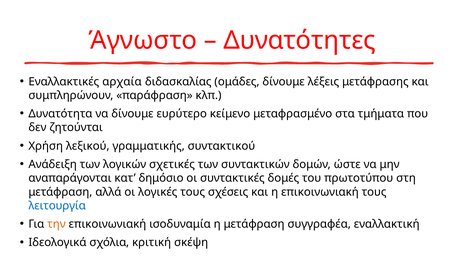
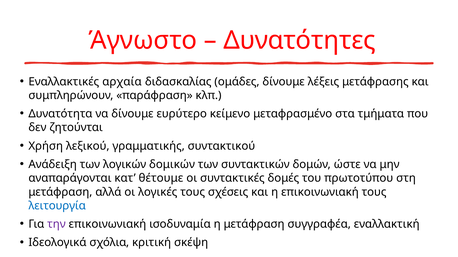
σχετικές: σχετικές -> δομικών
δημόσιο: δημόσιο -> θέτουμε
την colour: orange -> purple
